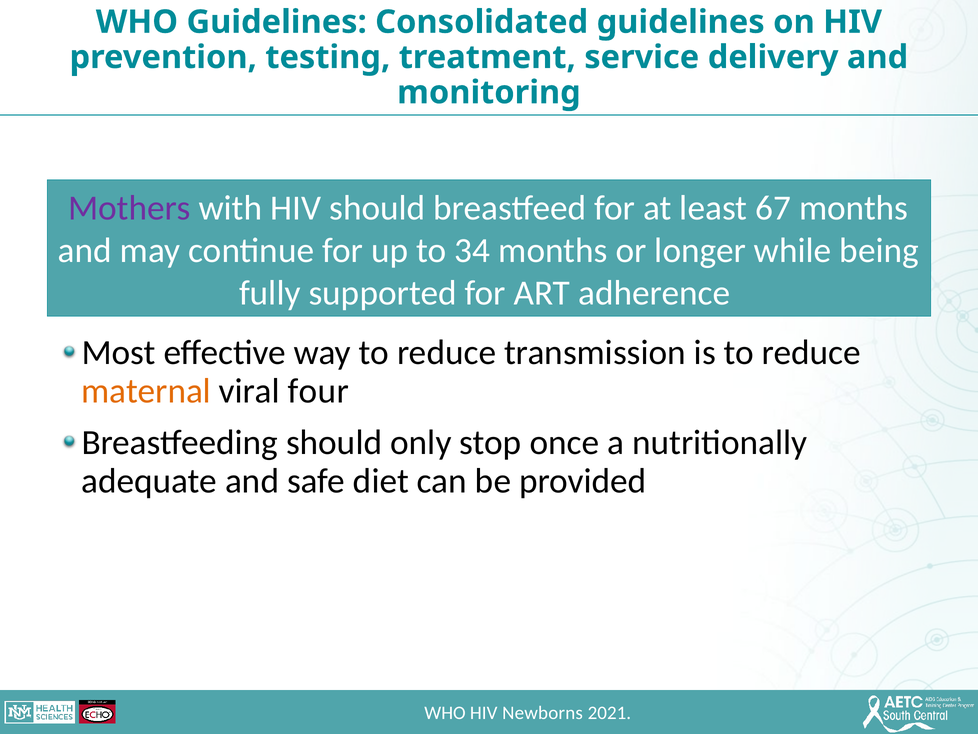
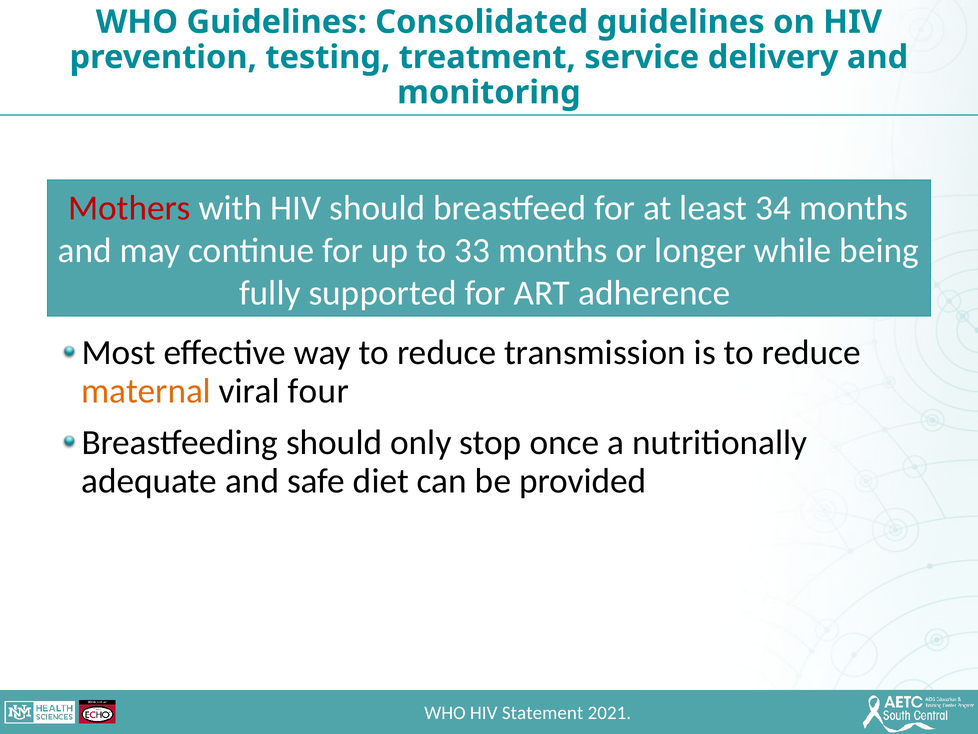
Mothers colour: purple -> red
67: 67 -> 34
34: 34 -> 33
Newborns: Newborns -> Statement
